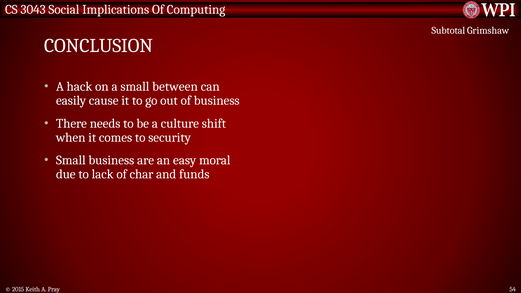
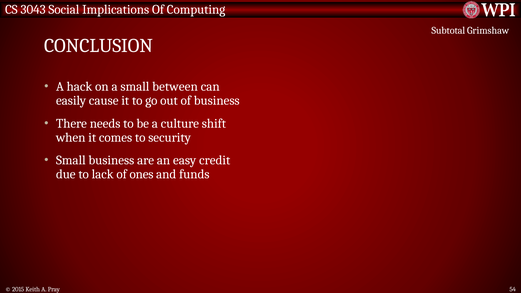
moral: moral -> credit
char: char -> ones
